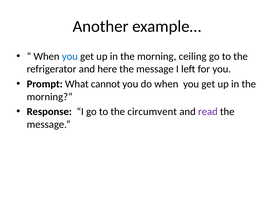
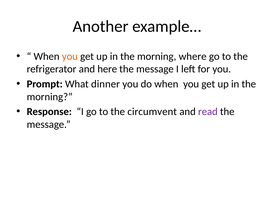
you at (70, 56) colour: blue -> orange
ceiling: ceiling -> where
cannot: cannot -> dinner
